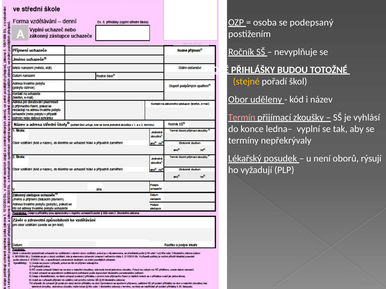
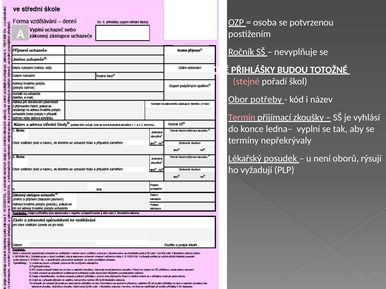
podepsaný: podepsaný -> potvrzenou
stejné colour: yellow -> pink
uděleny: uděleny -> potřeby
